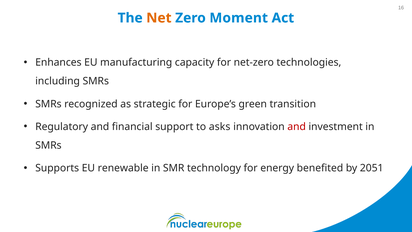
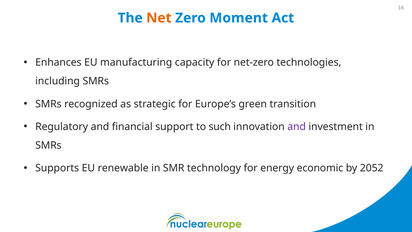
asks: asks -> such
and at (297, 127) colour: red -> purple
benefited: benefited -> economic
2051: 2051 -> 2052
